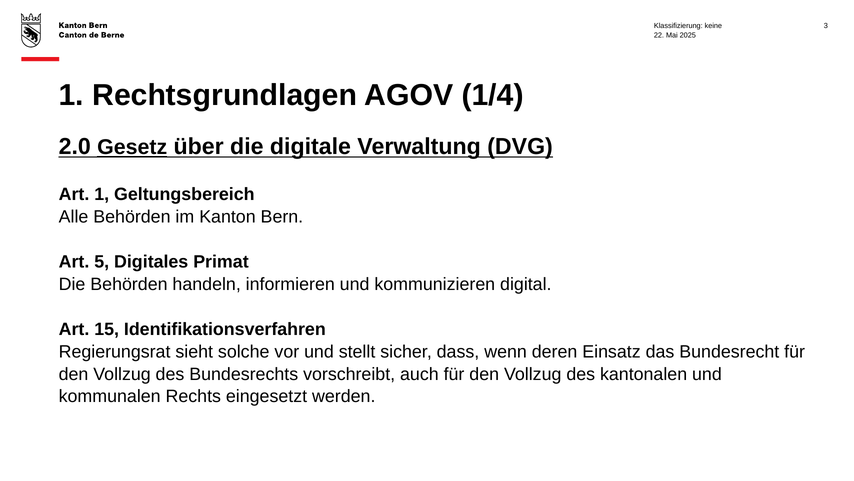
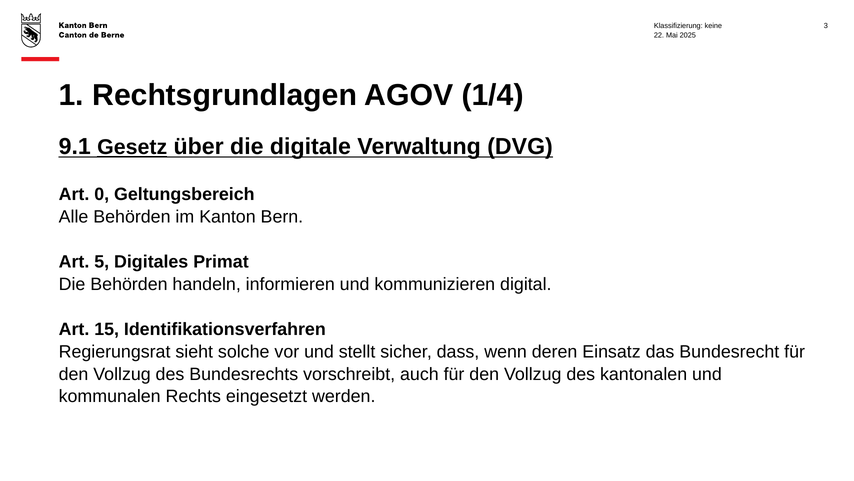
2.0: 2.0 -> 9.1
Art 1: 1 -> 0
